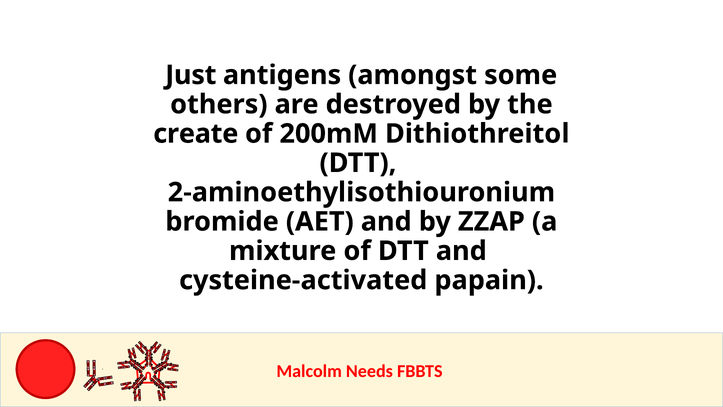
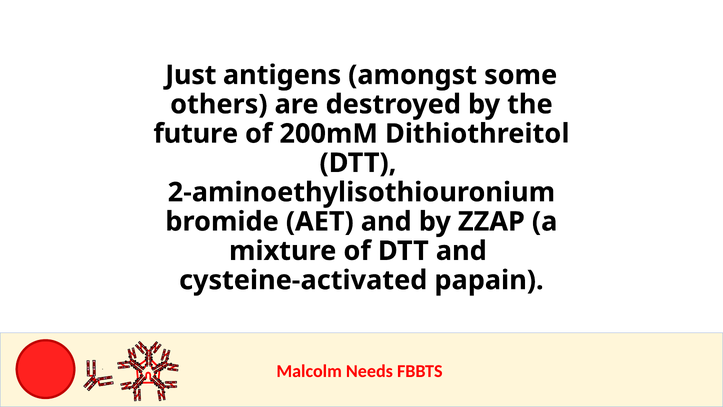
create: create -> future
